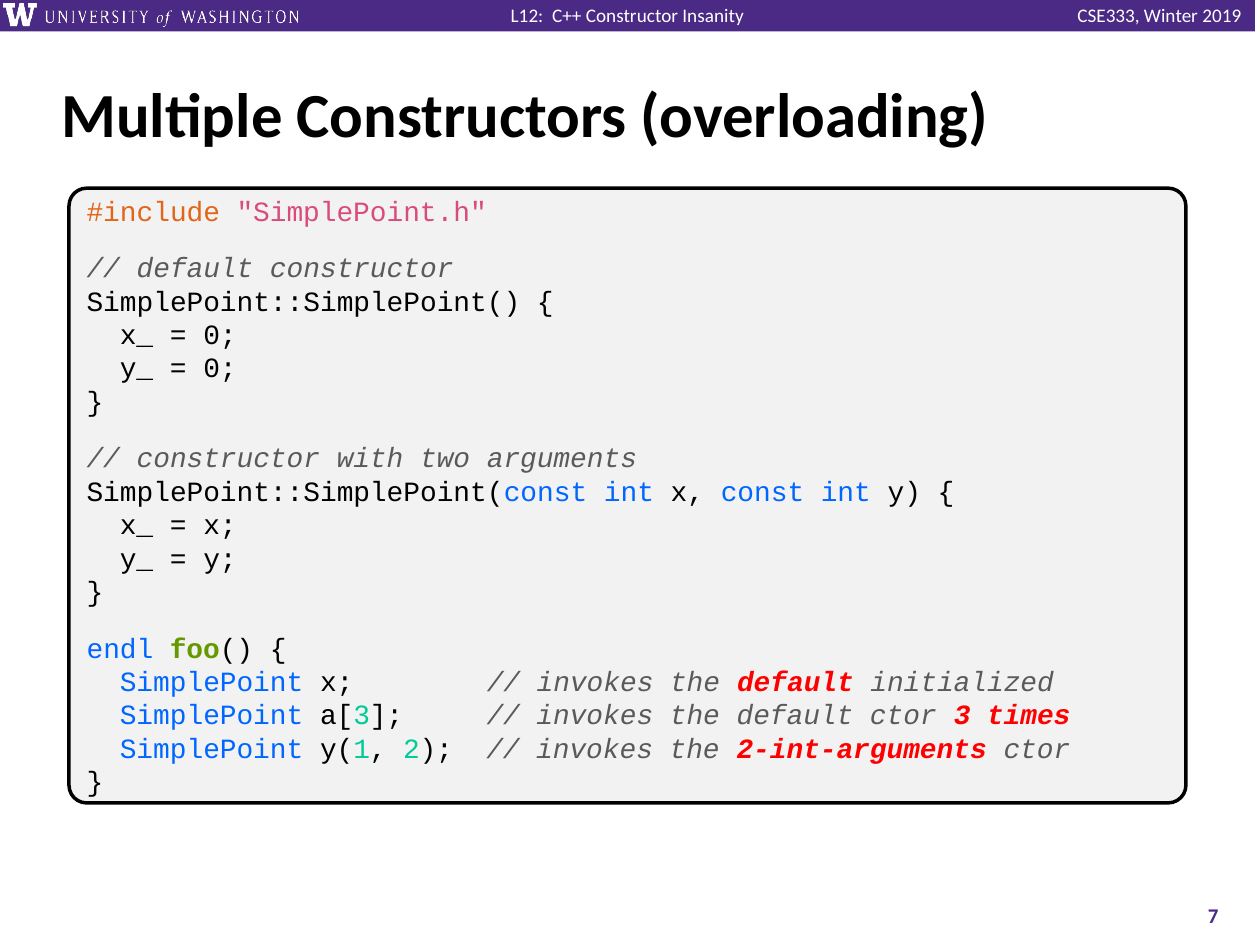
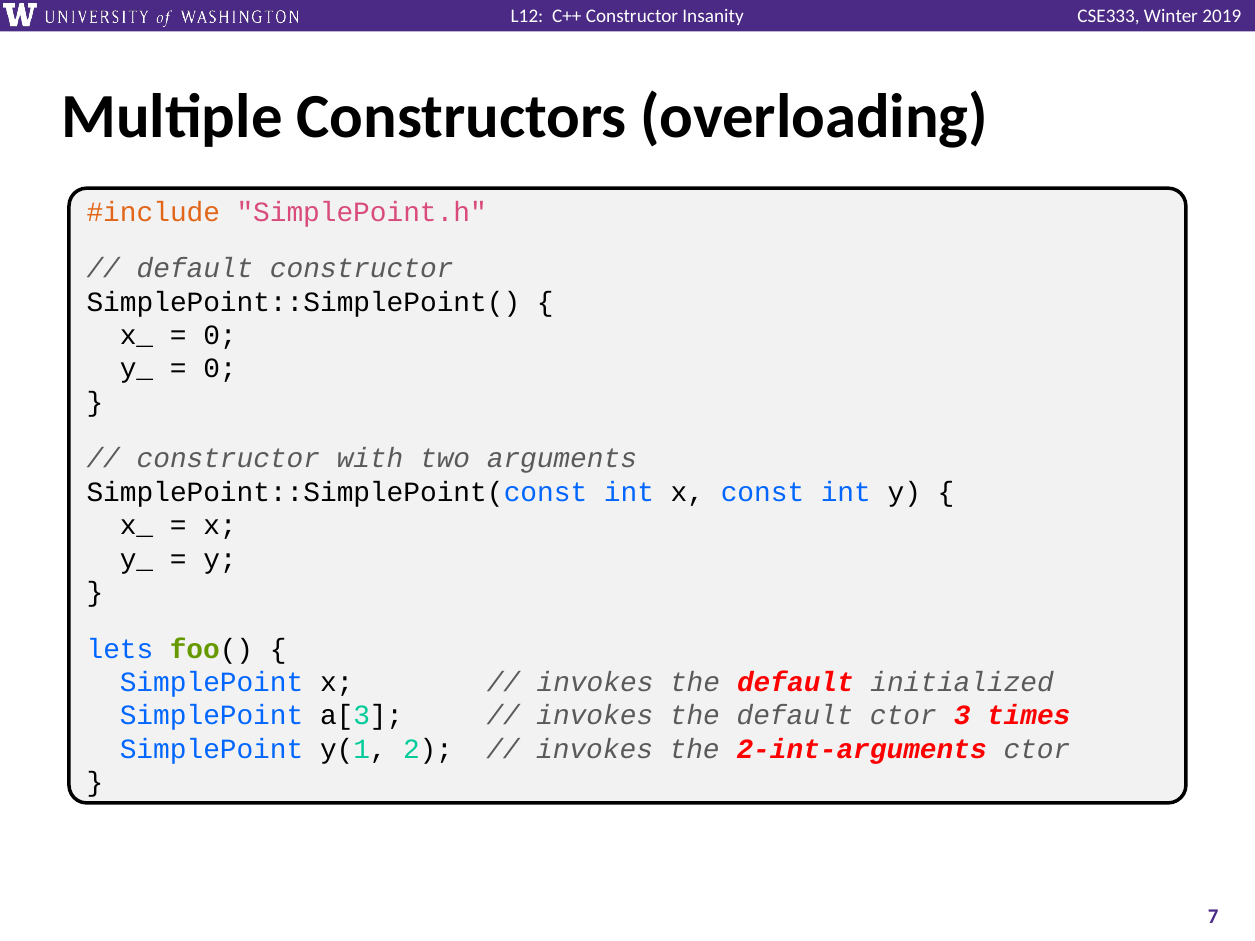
endl: endl -> lets
